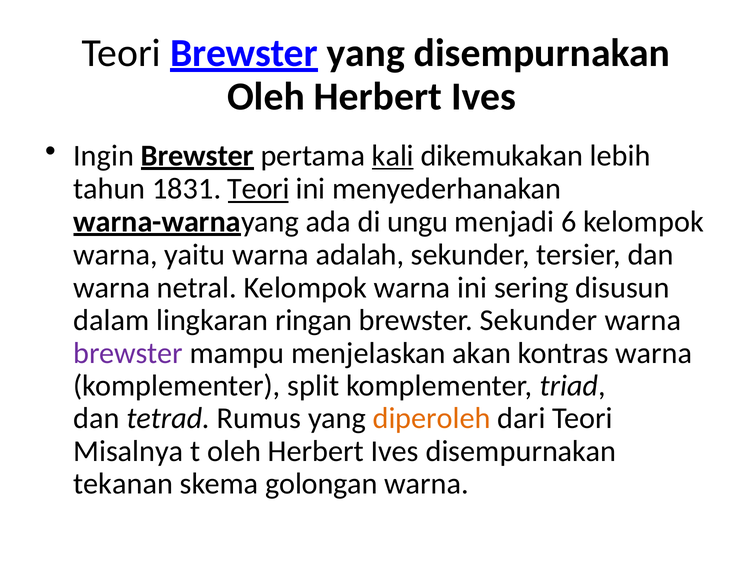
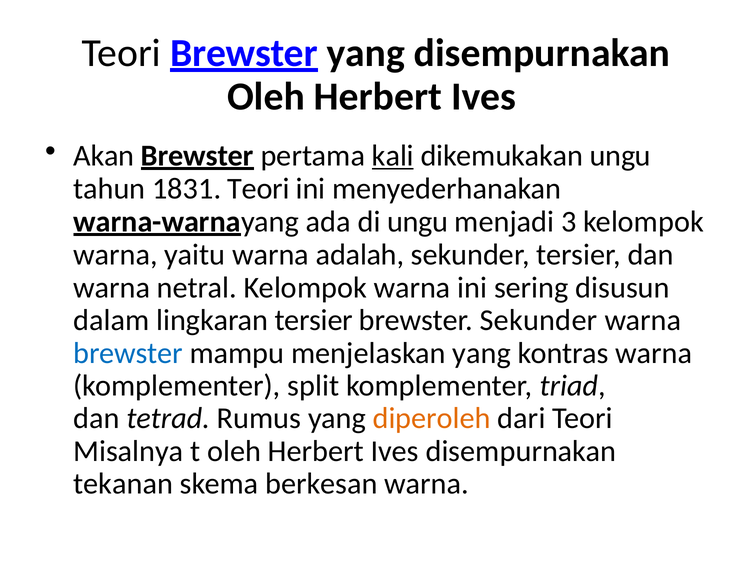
Ingin: Ingin -> Akan
dikemukakan lebih: lebih -> ungu
Teori at (258, 189) underline: present -> none
6: 6 -> 3
lingkaran ringan: ringan -> tersier
brewster at (128, 353) colour: purple -> blue
menjelaskan akan: akan -> yang
golongan: golongan -> berkesan
